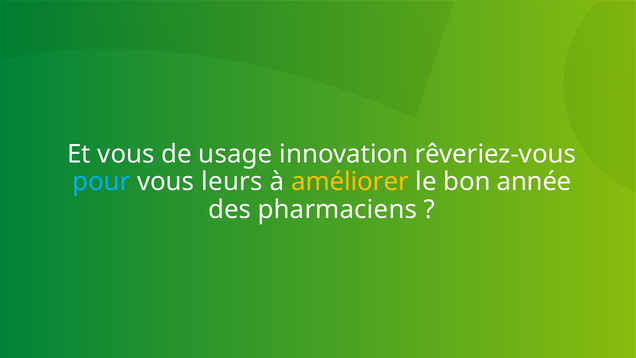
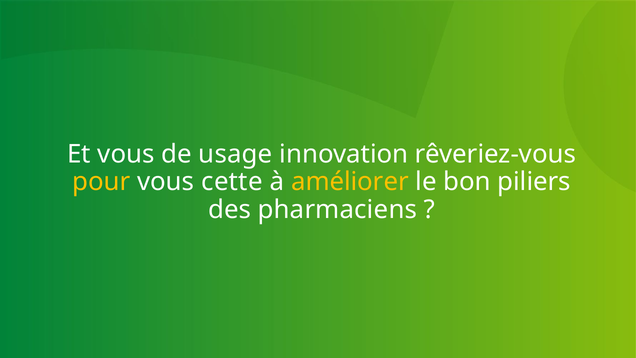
pour colour: light blue -> yellow
leurs: leurs -> cette
année: année -> piliers
